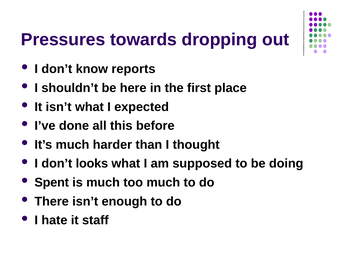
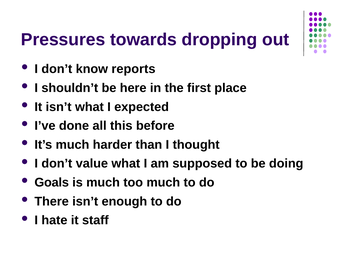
looks: looks -> value
Spent: Spent -> Goals
